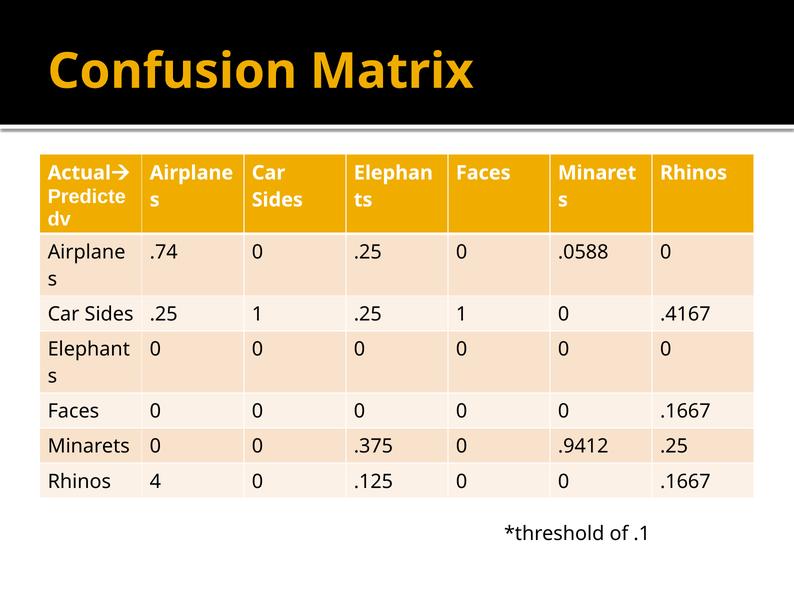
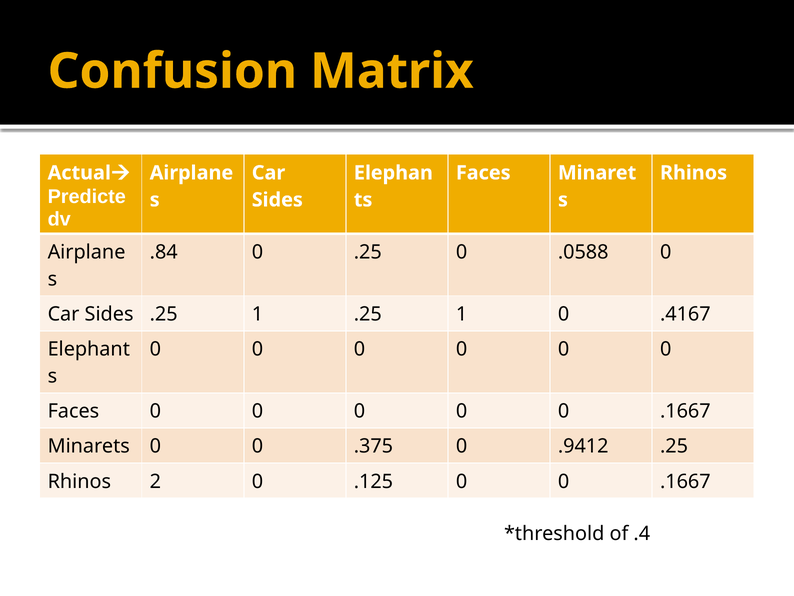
.74: .74 -> .84
4: 4 -> 2
.1: .1 -> .4
